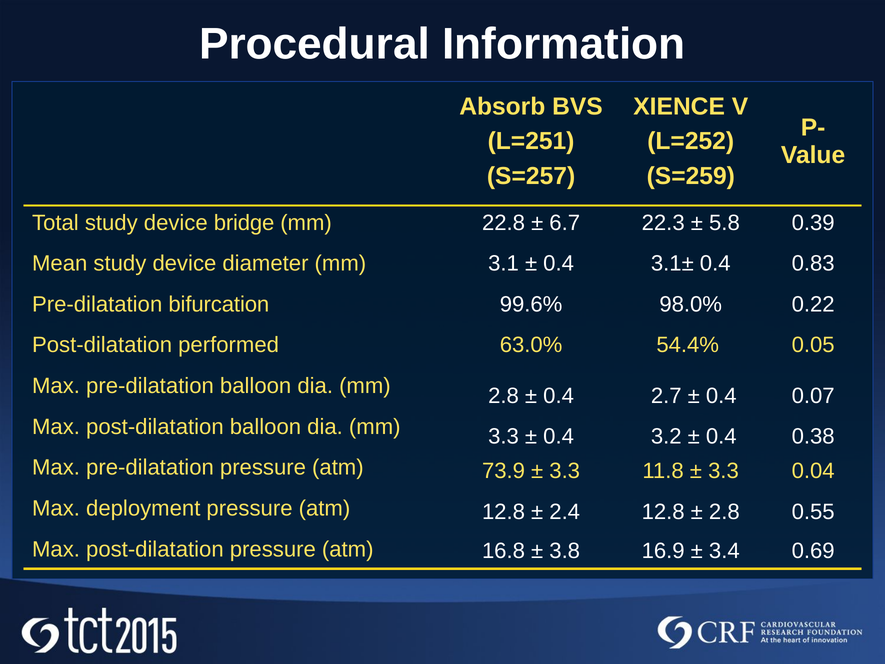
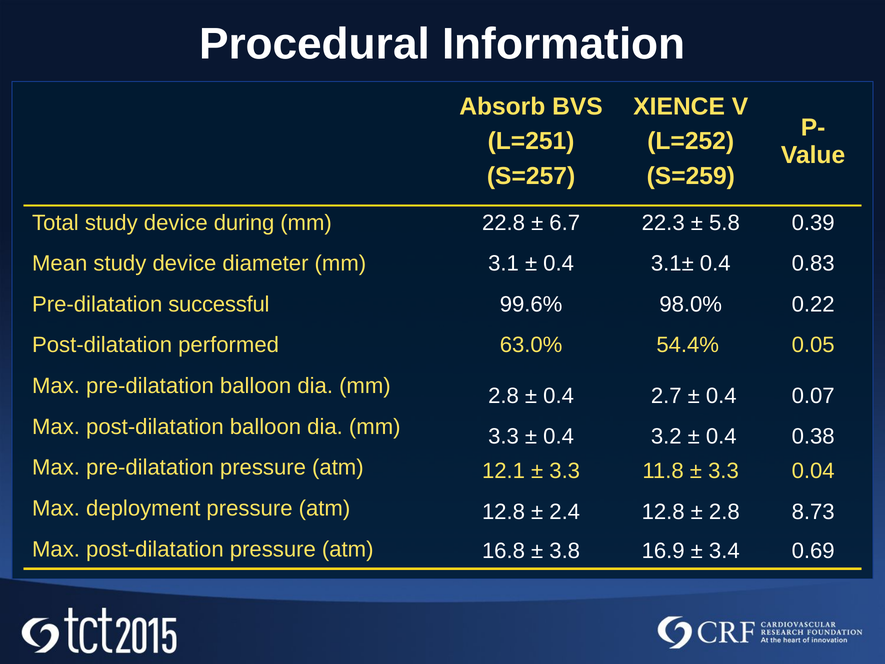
bridge: bridge -> during
bifurcation: bifurcation -> successful
73.9: 73.9 -> 12.1
0.55: 0.55 -> 8.73
